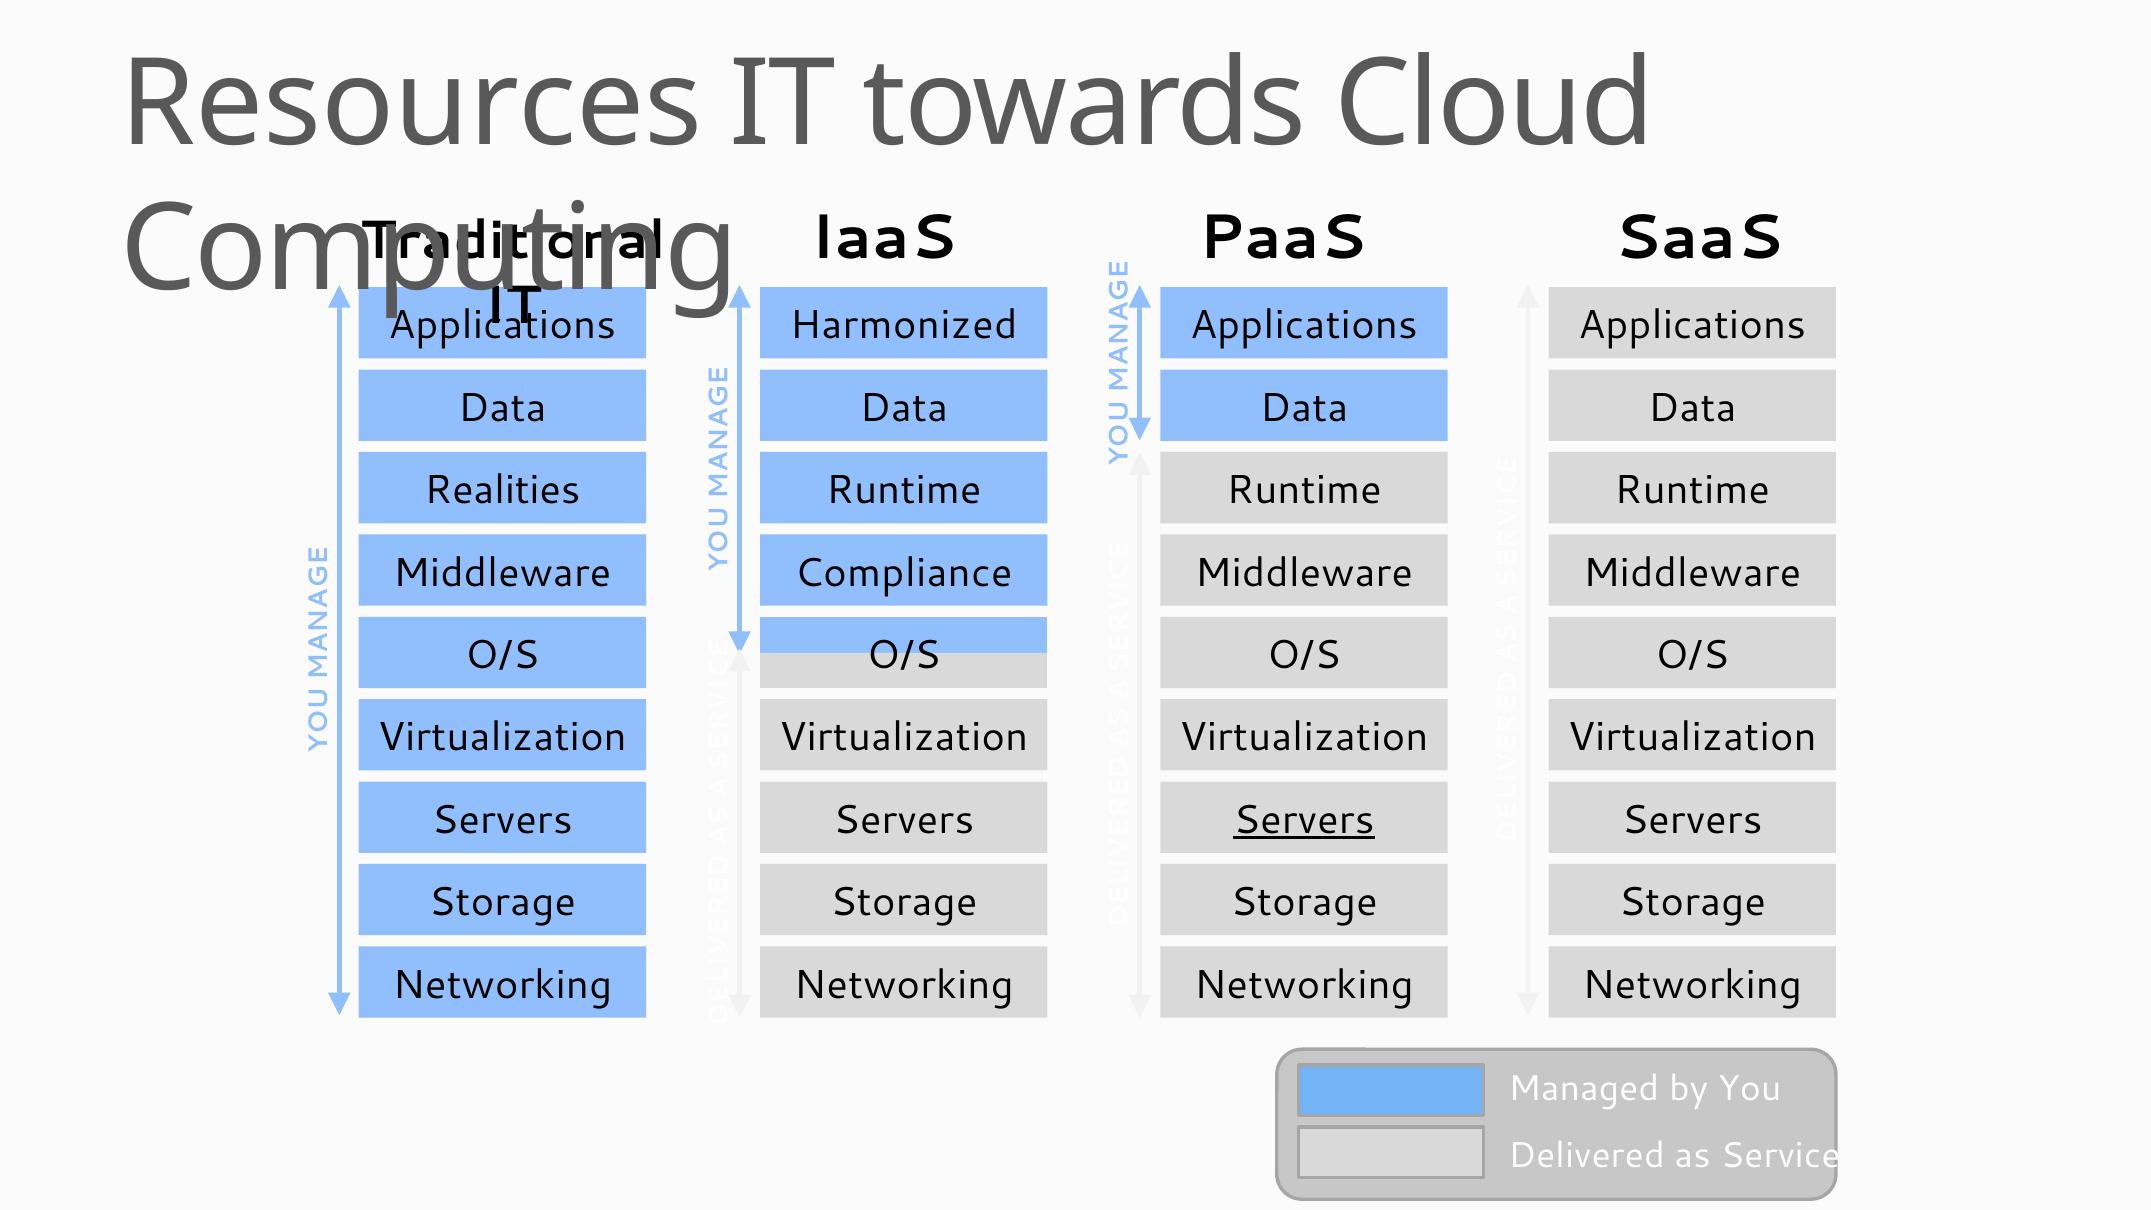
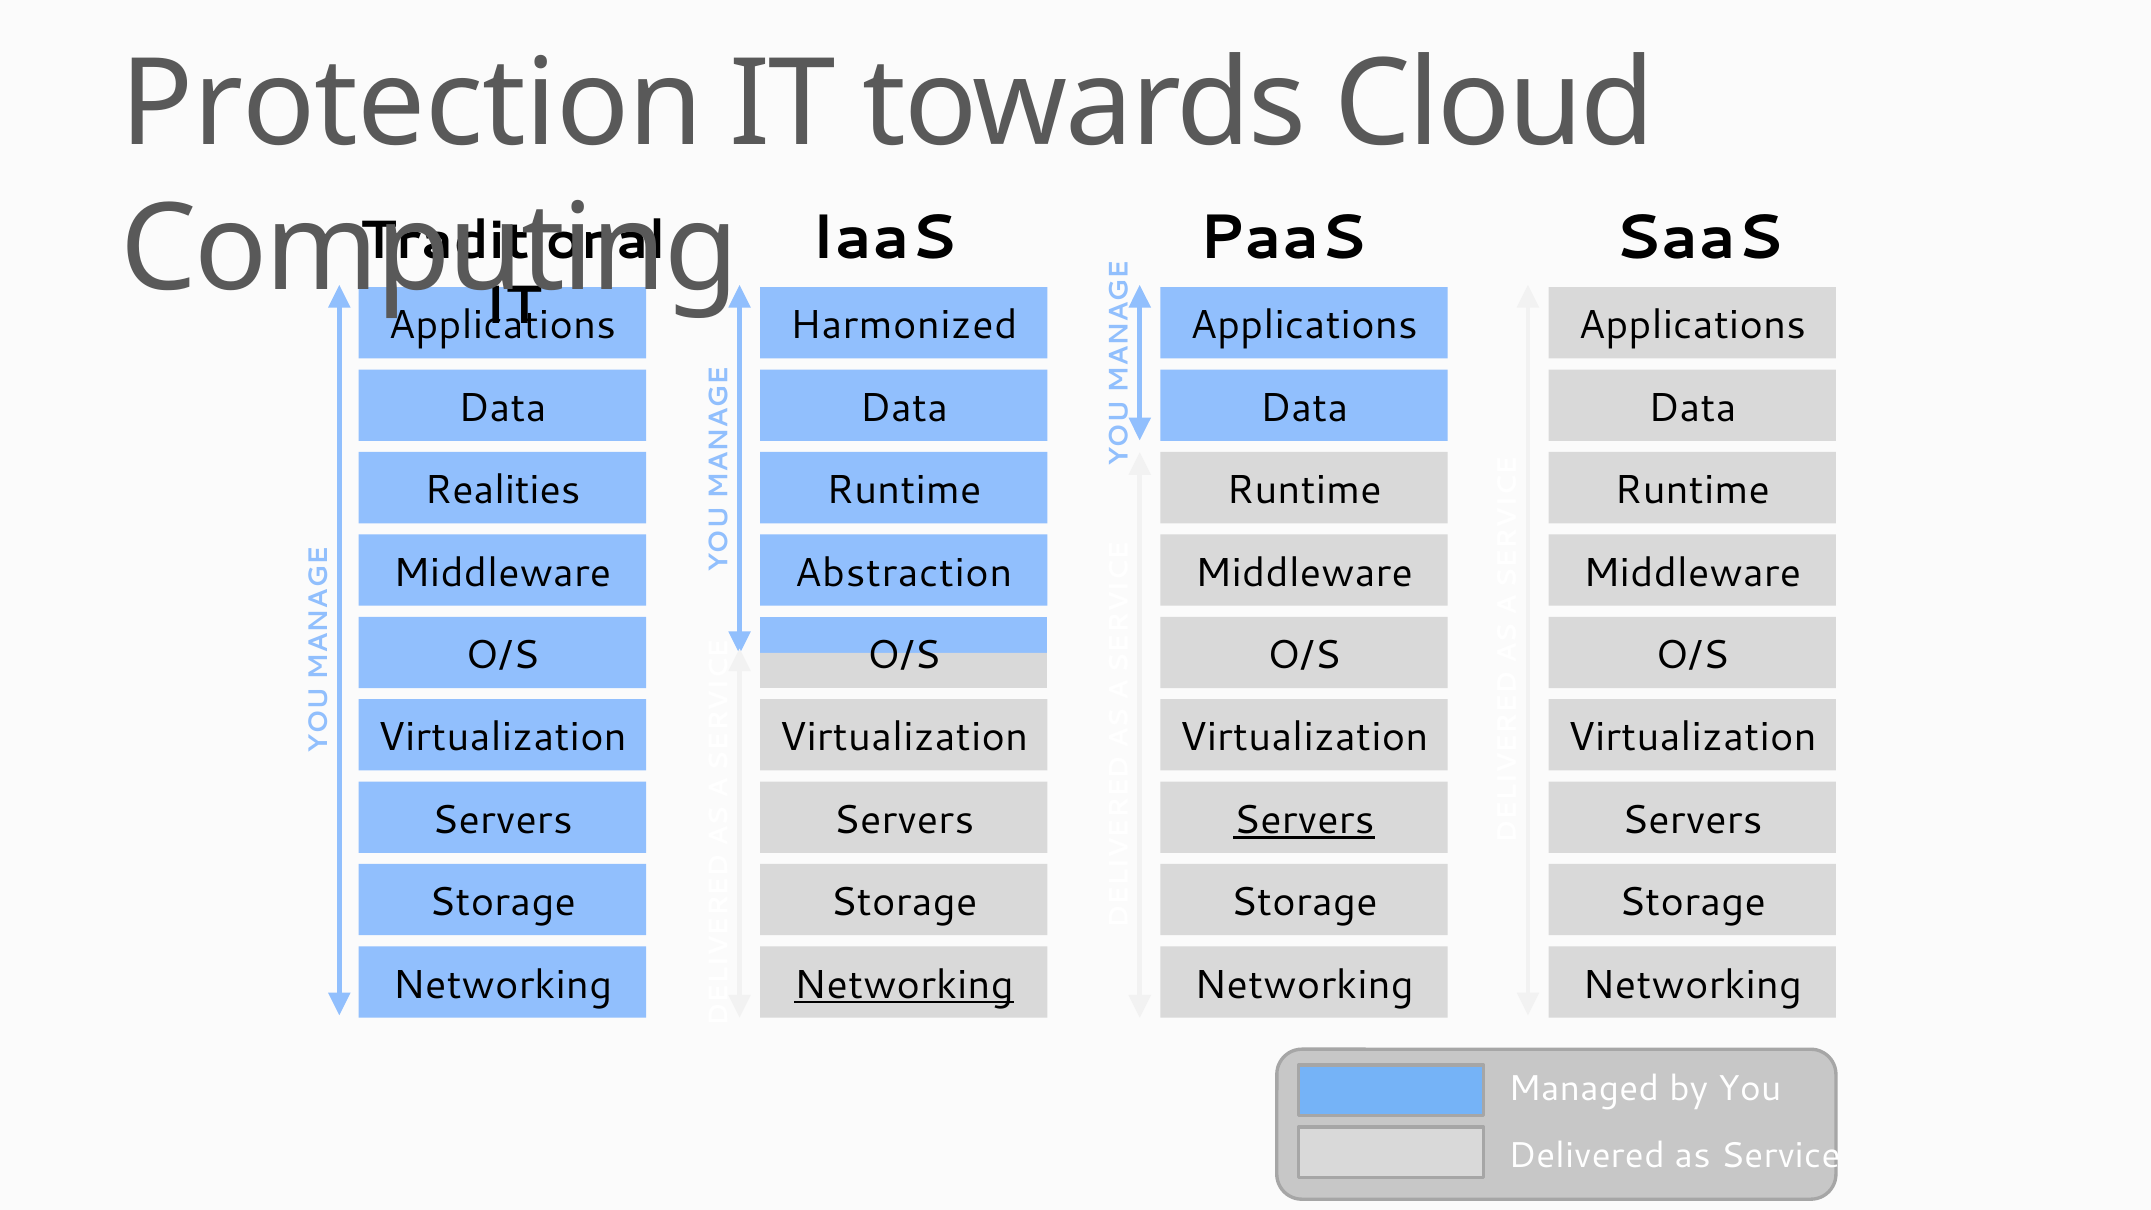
Resources: Resources -> Protection
Compliance: Compliance -> Abstraction
Networking at (904, 985) underline: none -> present
